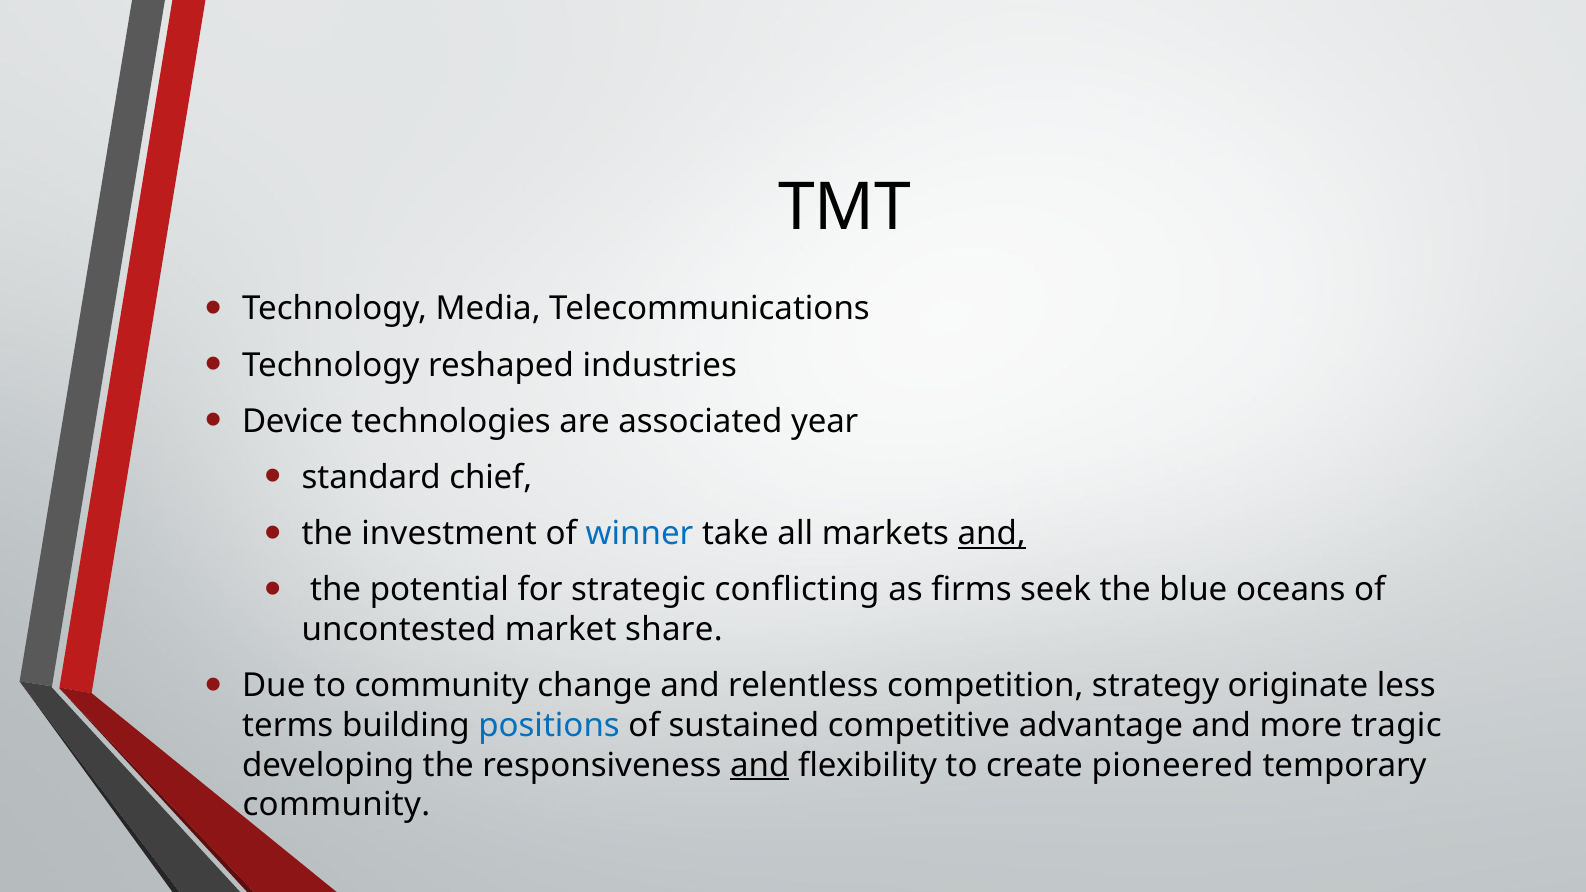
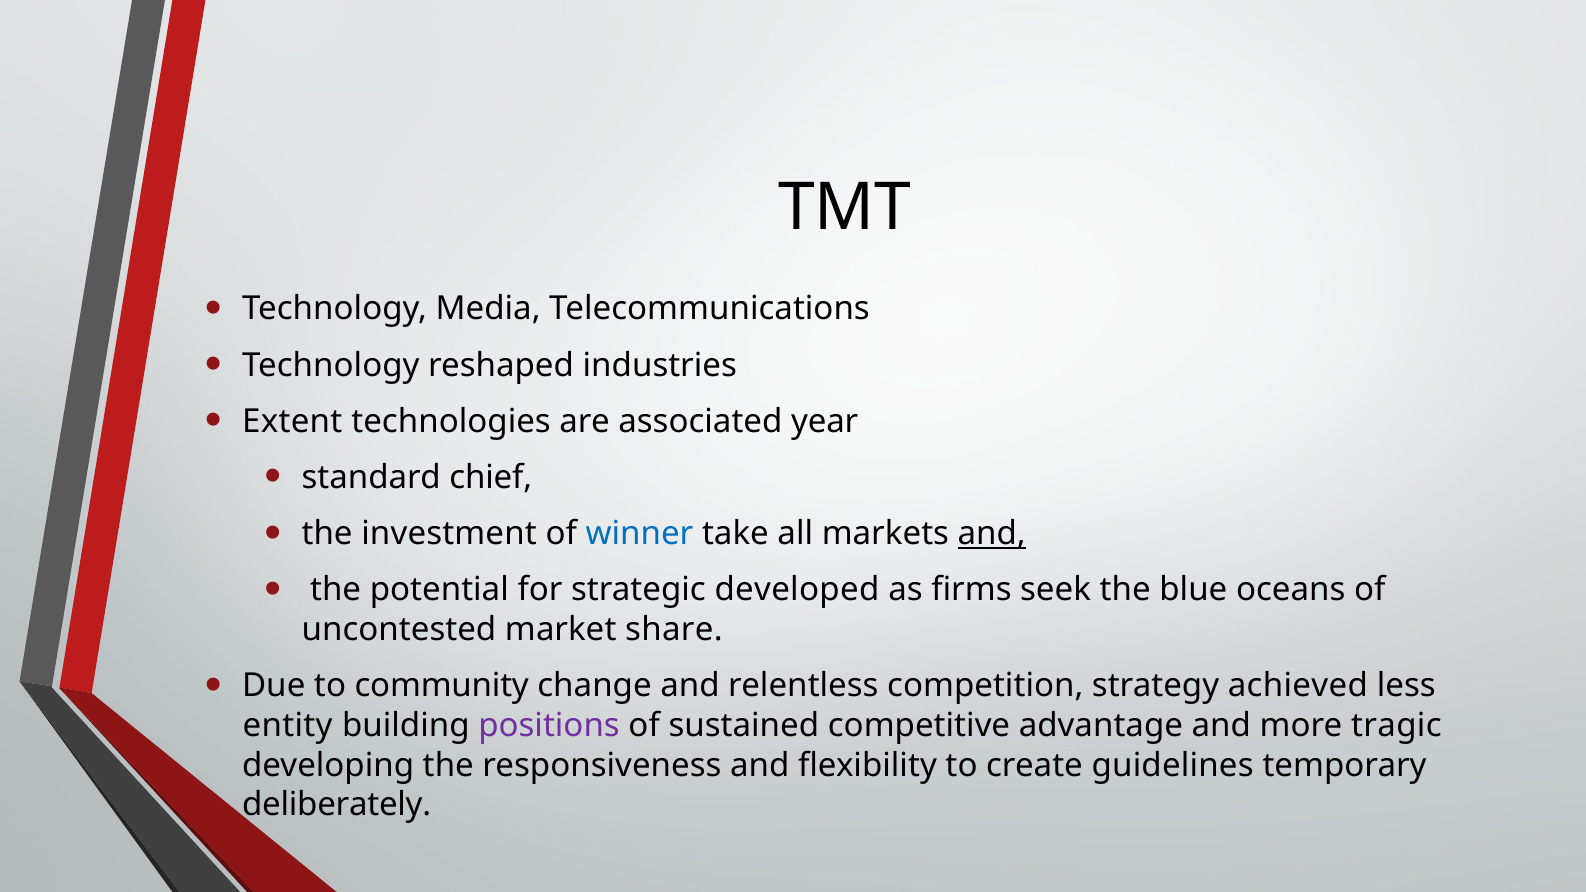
Device: Device -> Extent
conflicting: conflicting -> developed
originate: originate -> achieved
terms: terms -> entity
positions colour: blue -> purple
and at (760, 765) underline: present -> none
pioneered: pioneered -> guidelines
community at (336, 805): community -> deliberately
